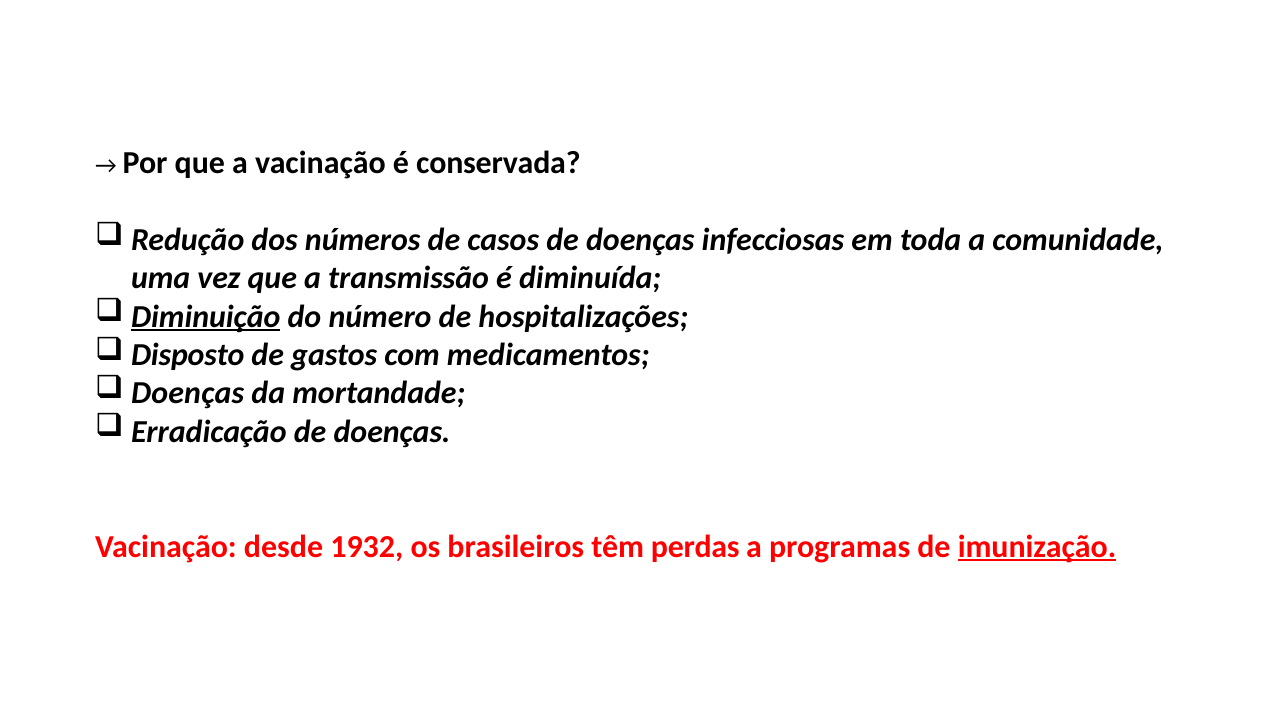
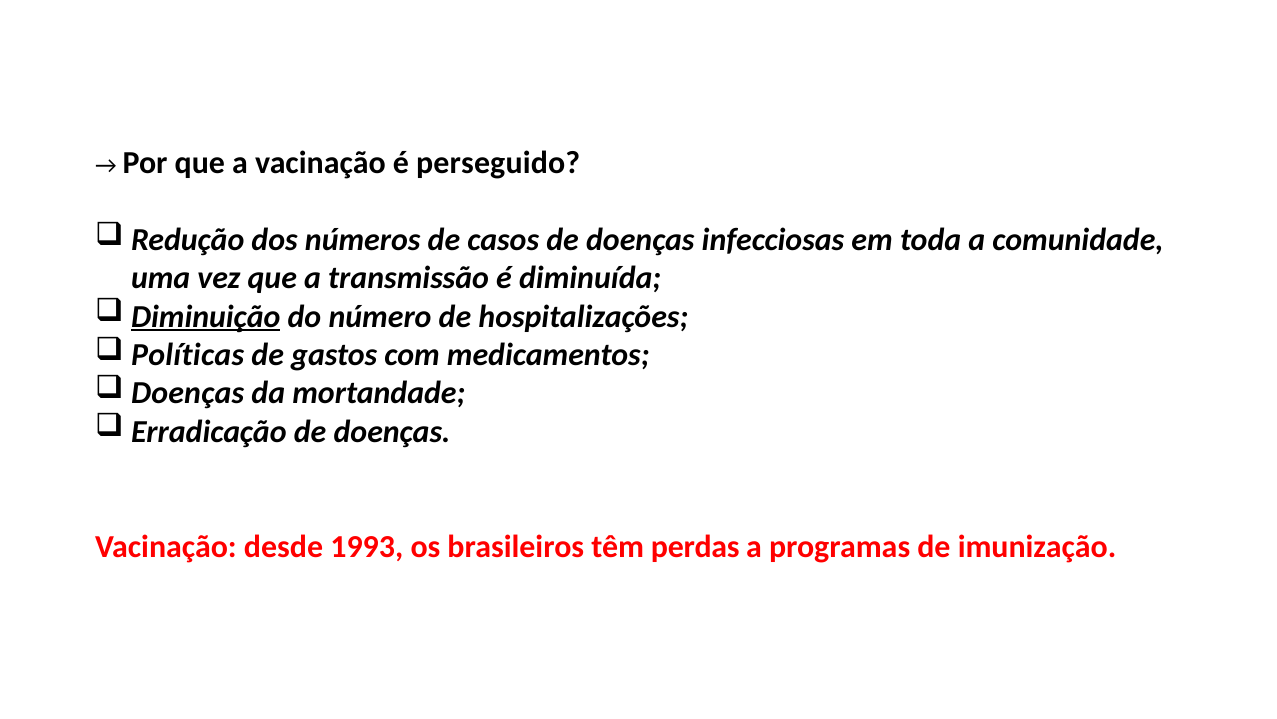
conservada: conservada -> perseguido
Disposto: Disposto -> Políticas
1932: 1932 -> 1993
imunização underline: present -> none
